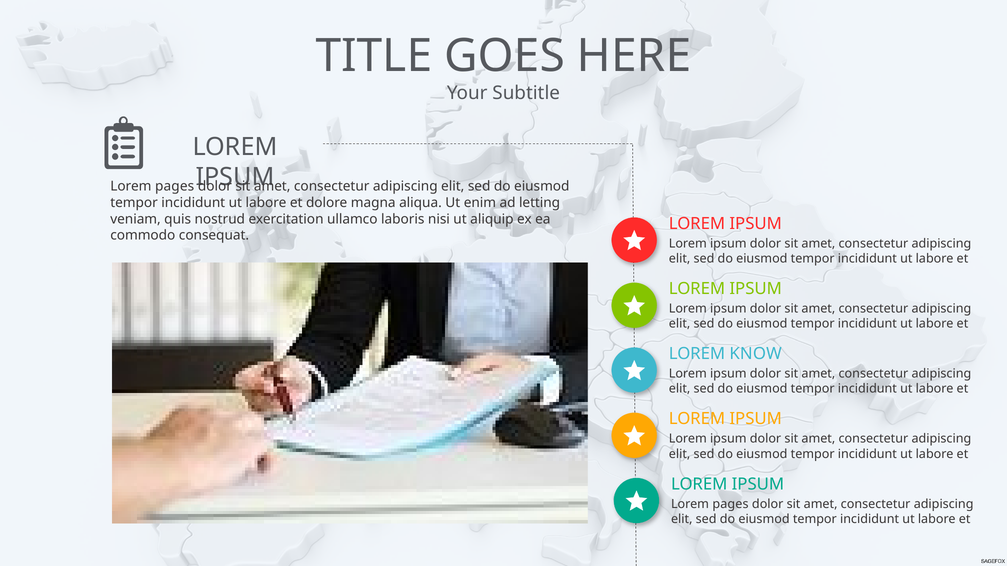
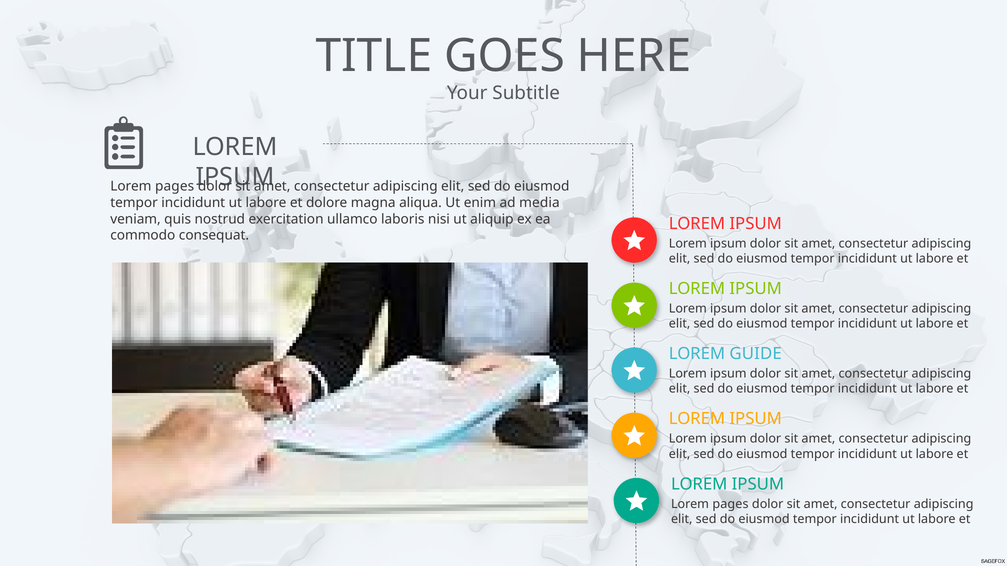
letting: letting -> media
KNOW: KNOW -> GUIDE
